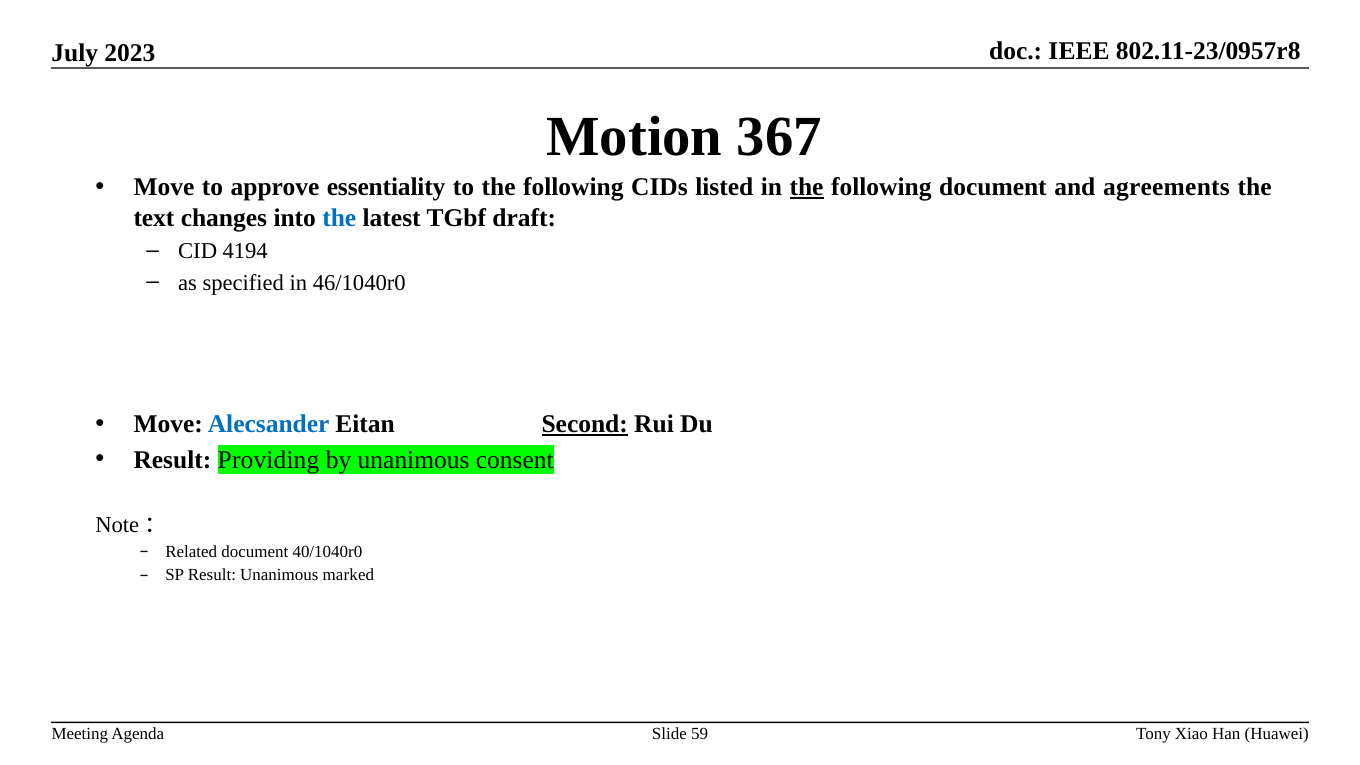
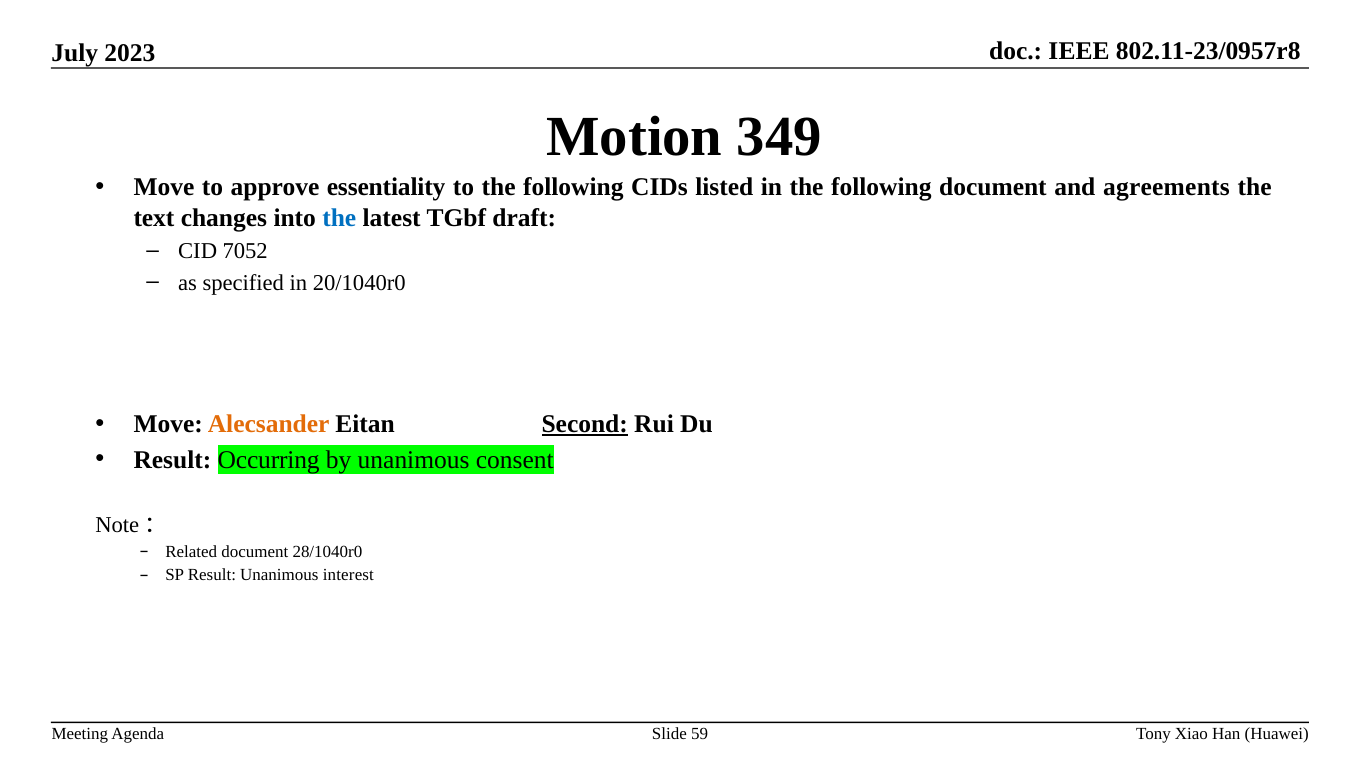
367: 367 -> 349
the at (807, 187) underline: present -> none
4194: 4194 -> 7052
46/1040r0: 46/1040r0 -> 20/1040r0
Alecsander colour: blue -> orange
Providing: Providing -> Occurring
40/1040r0: 40/1040r0 -> 28/1040r0
marked: marked -> interest
